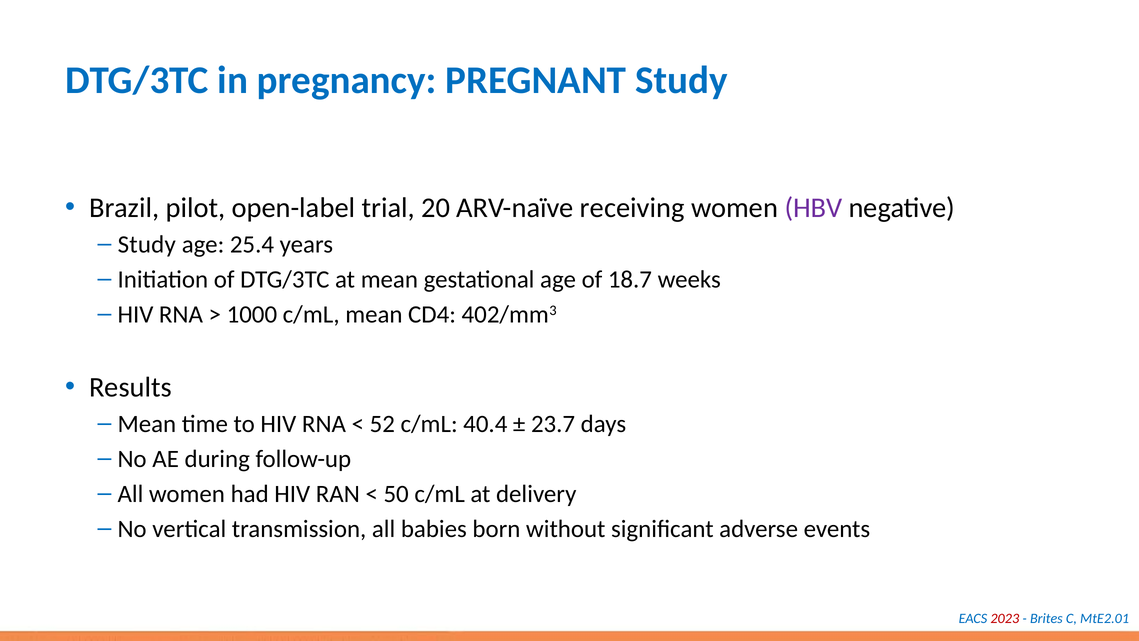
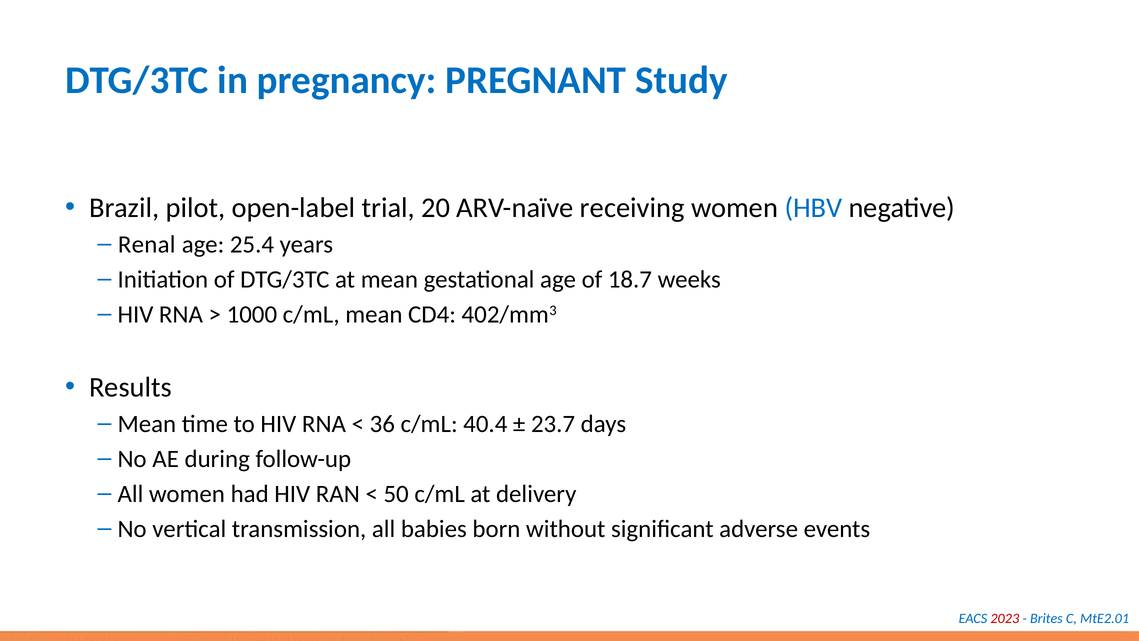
HBV colour: purple -> blue
Study at (147, 245): Study -> Renal
52: 52 -> 36
